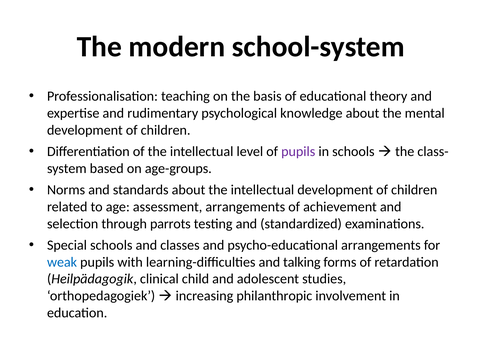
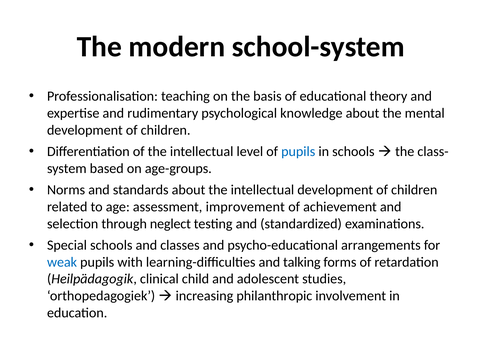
pupils at (298, 151) colour: purple -> blue
assessment arrangements: arrangements -> improvement
parrots: parrots -> neglect
